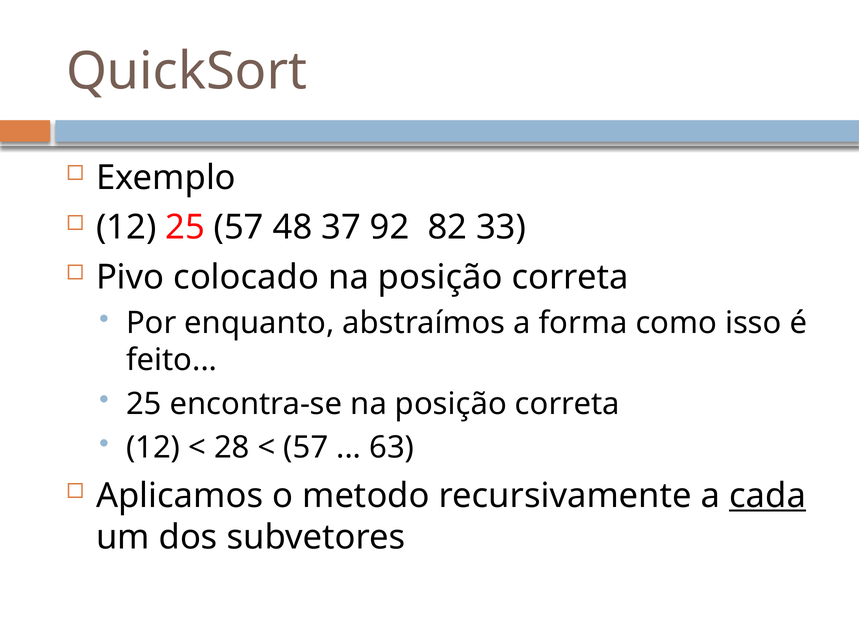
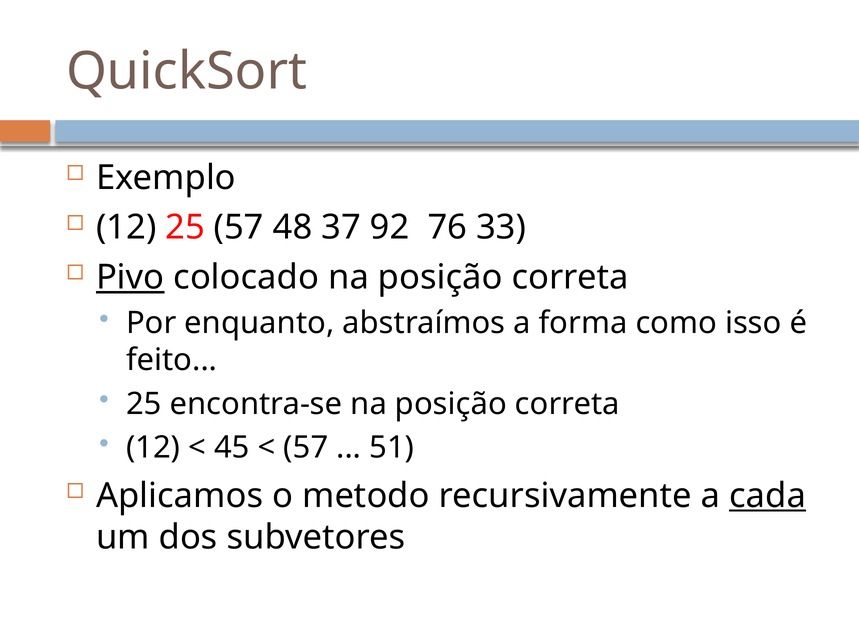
82: 82 -> 76
Pivo underline: none -> present
28: 28 -> 45
63: 63 -> 51
